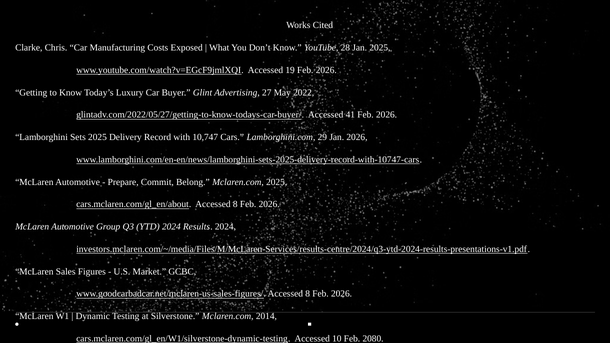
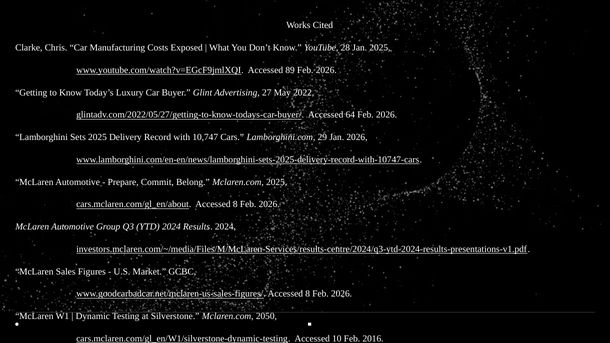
19: 19 -> 89
41: 41 -> 64
2014: 2014 -> 2050
2080: 2080 -> 2016
